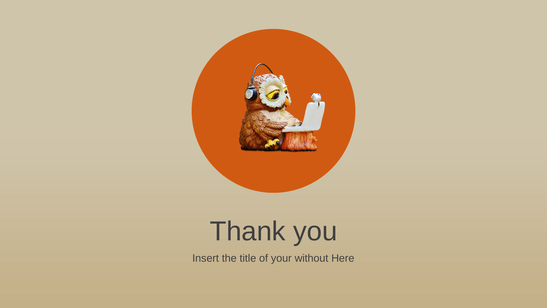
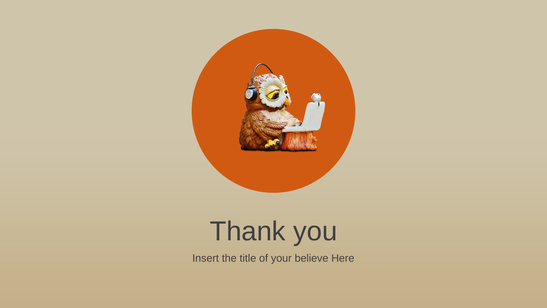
without: without -> believe
